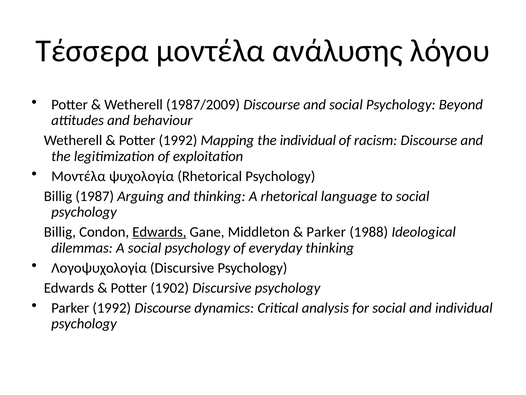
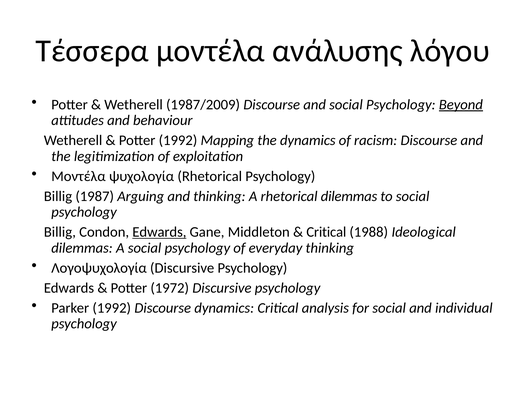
Beyond underline: none -> present
the individual: individual -> dynamics
rhetorical language: language -> dilemmas
Parker at (326, 232): Parker -> Critical
1902: 1902 -> 1972
